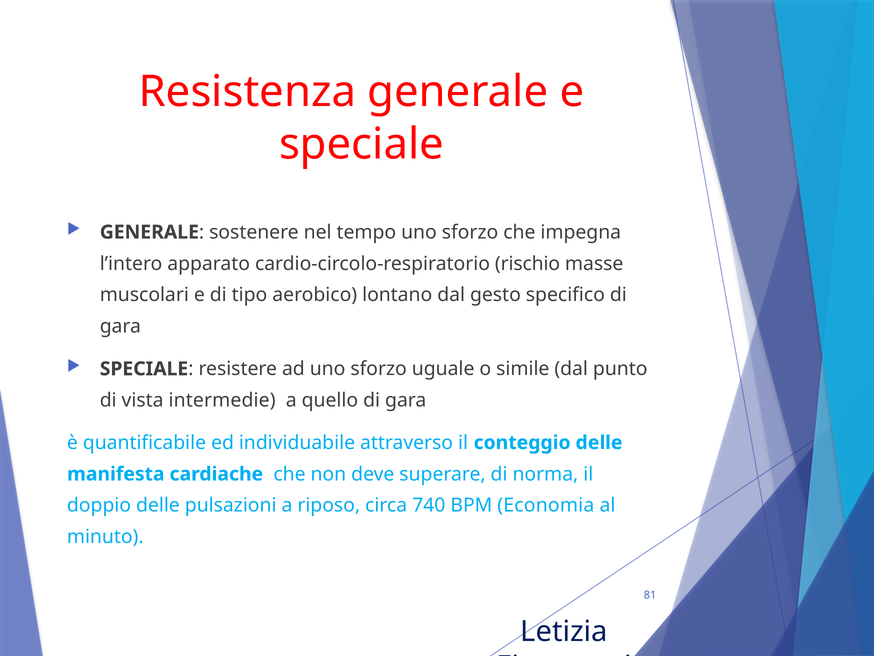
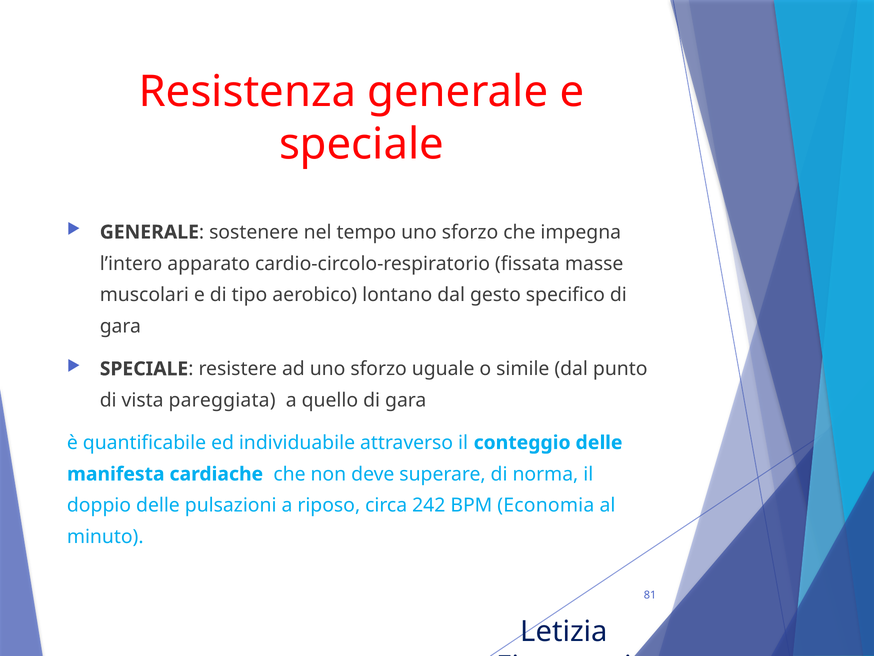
rischio: rischio -> fissata
intermedie: intermedie -> pareggiata
740: 740 -> 242
